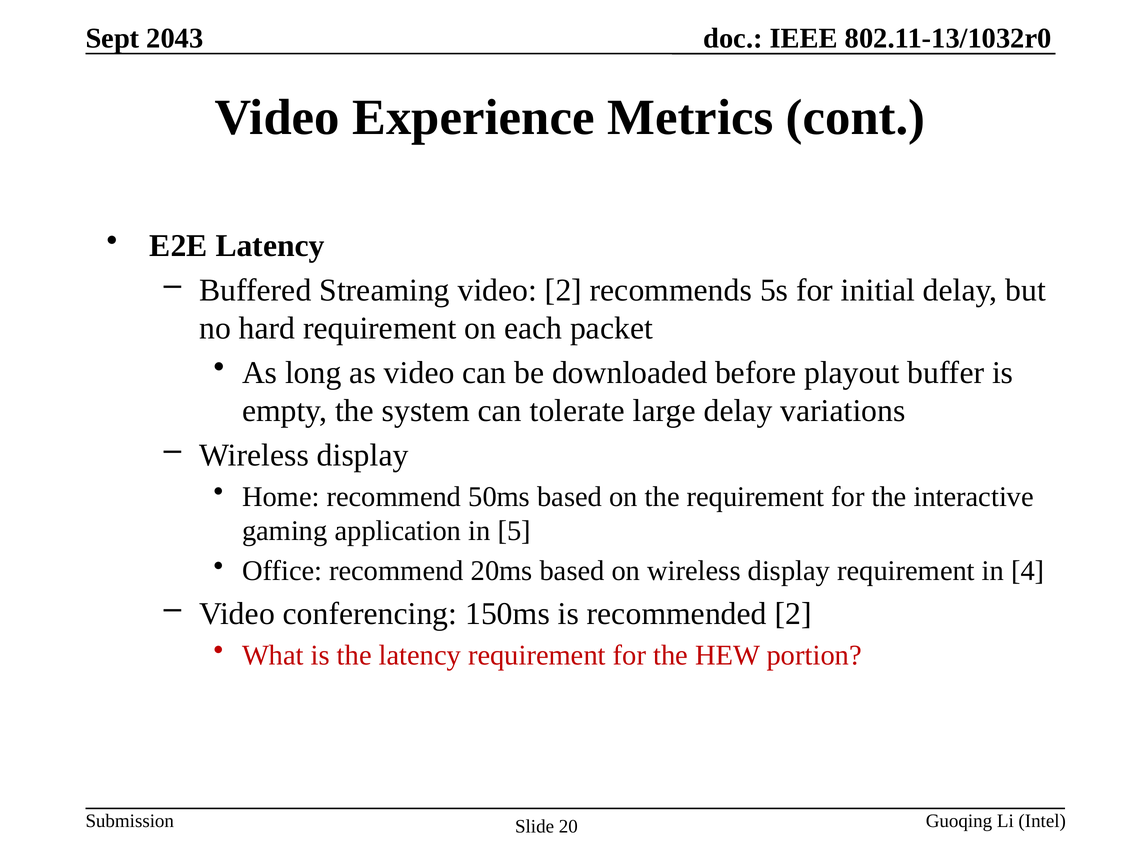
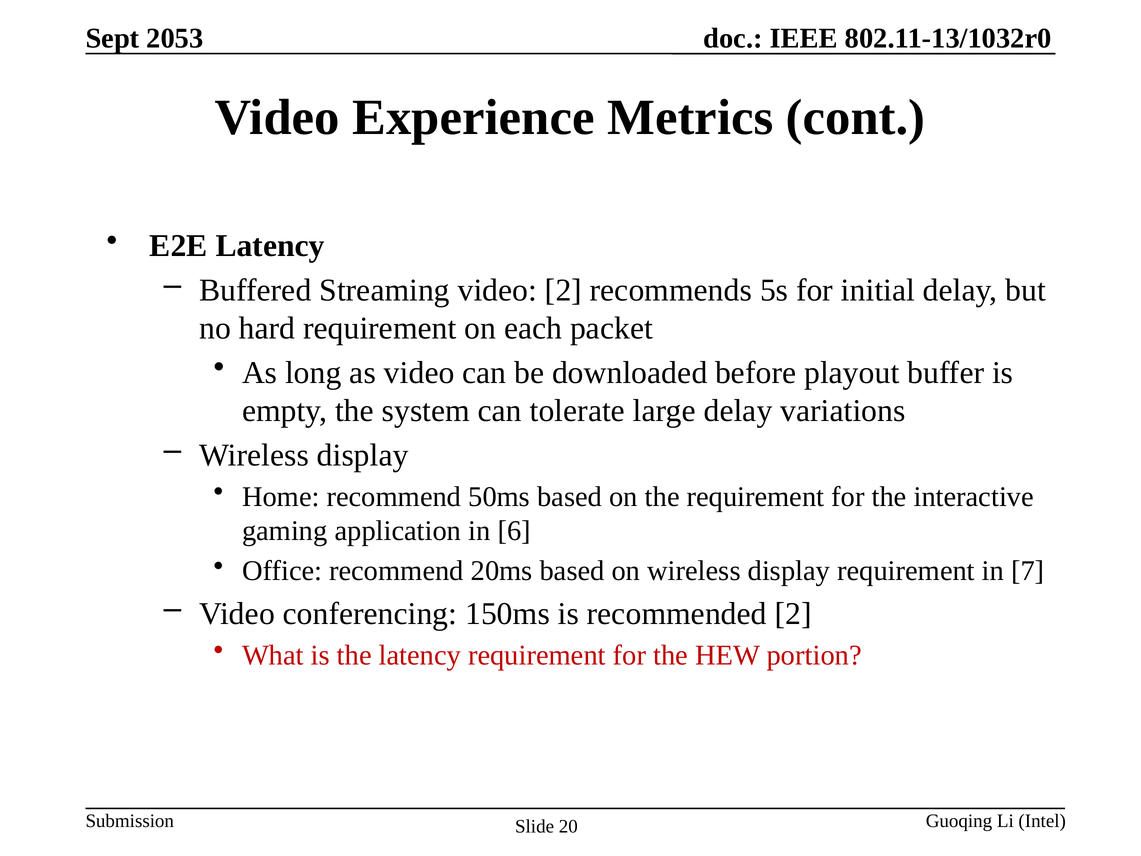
2043: 2043 -> 2053
5: 5 -> 6
4: 4 -> 7
